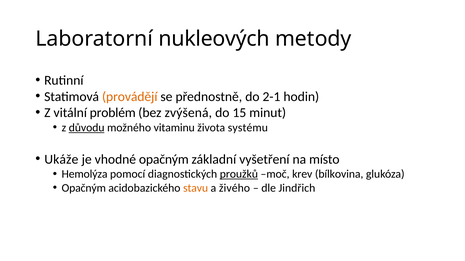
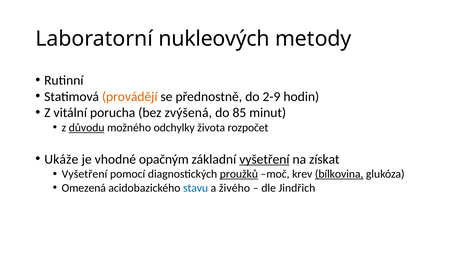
2-1: 2-1 -> 2-9
problém: problém -> porucha
15: 15 -> 85
vitaminu: vitaminu -> odchylky
systému: systému -> rozpočet
vyšetření at (264, 160) underline: none -> present
místo: místo -> získat
Hemolýza at (85, 175): Hemolýza -> Vyšetření
bílkovina underline: none -> present
Opačným at (84, 188): Opačným -> Omezená
stavu colour: orange -> blue
